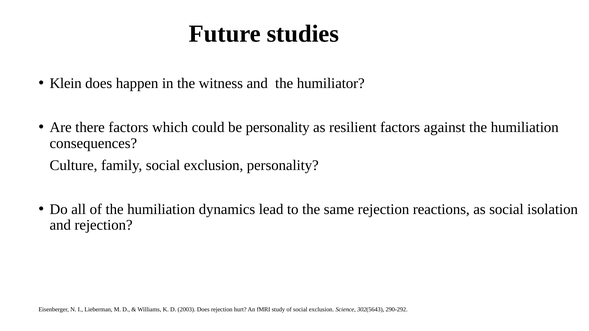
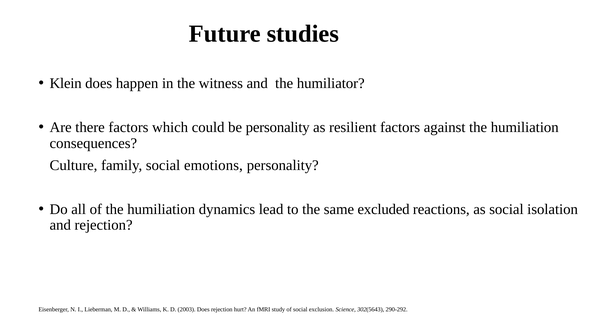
family social exclusion: exclusion -> emotions
same rejection: rejection -> excluded
